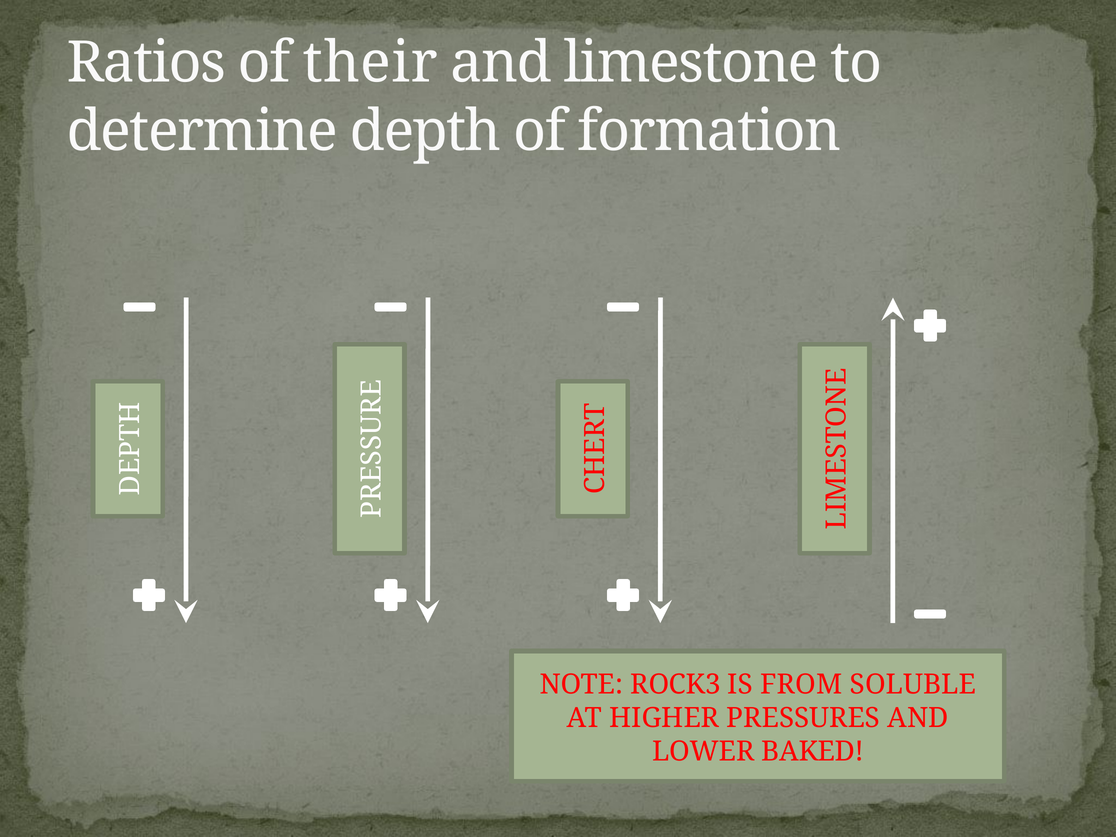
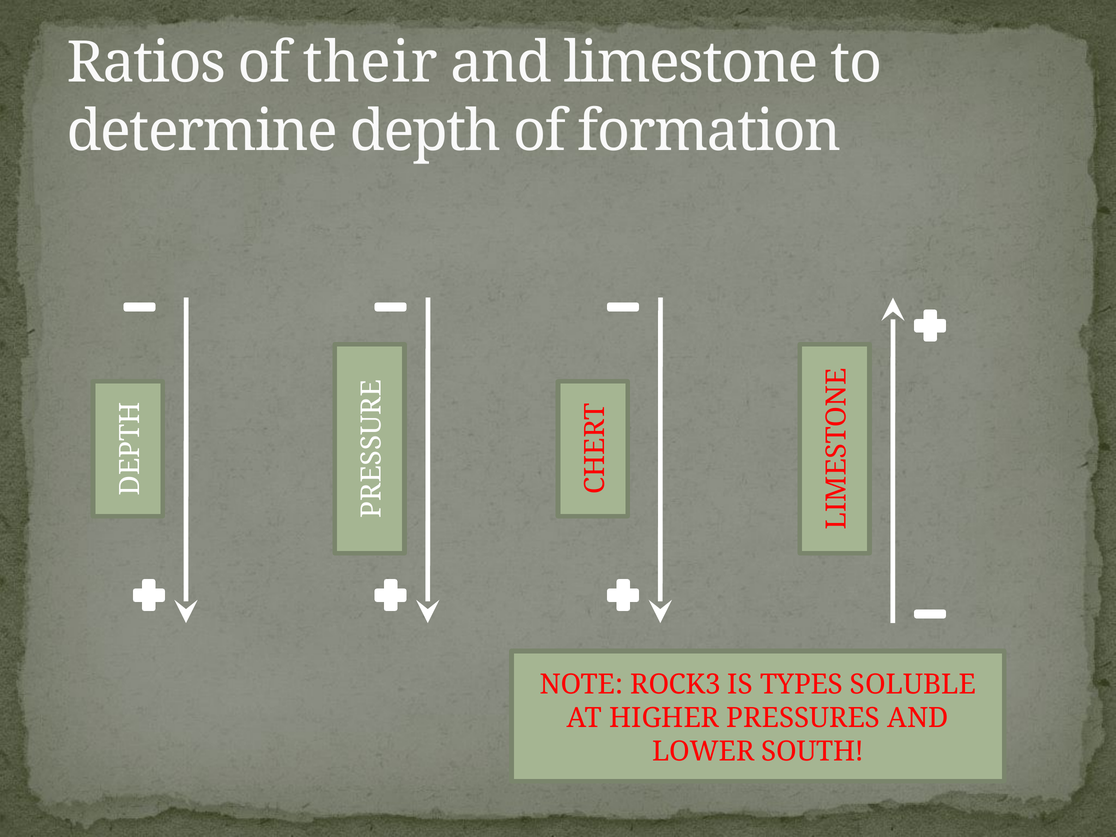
FROM: FROM -> TYPES
BAKED: BAKED -> SOUTH
